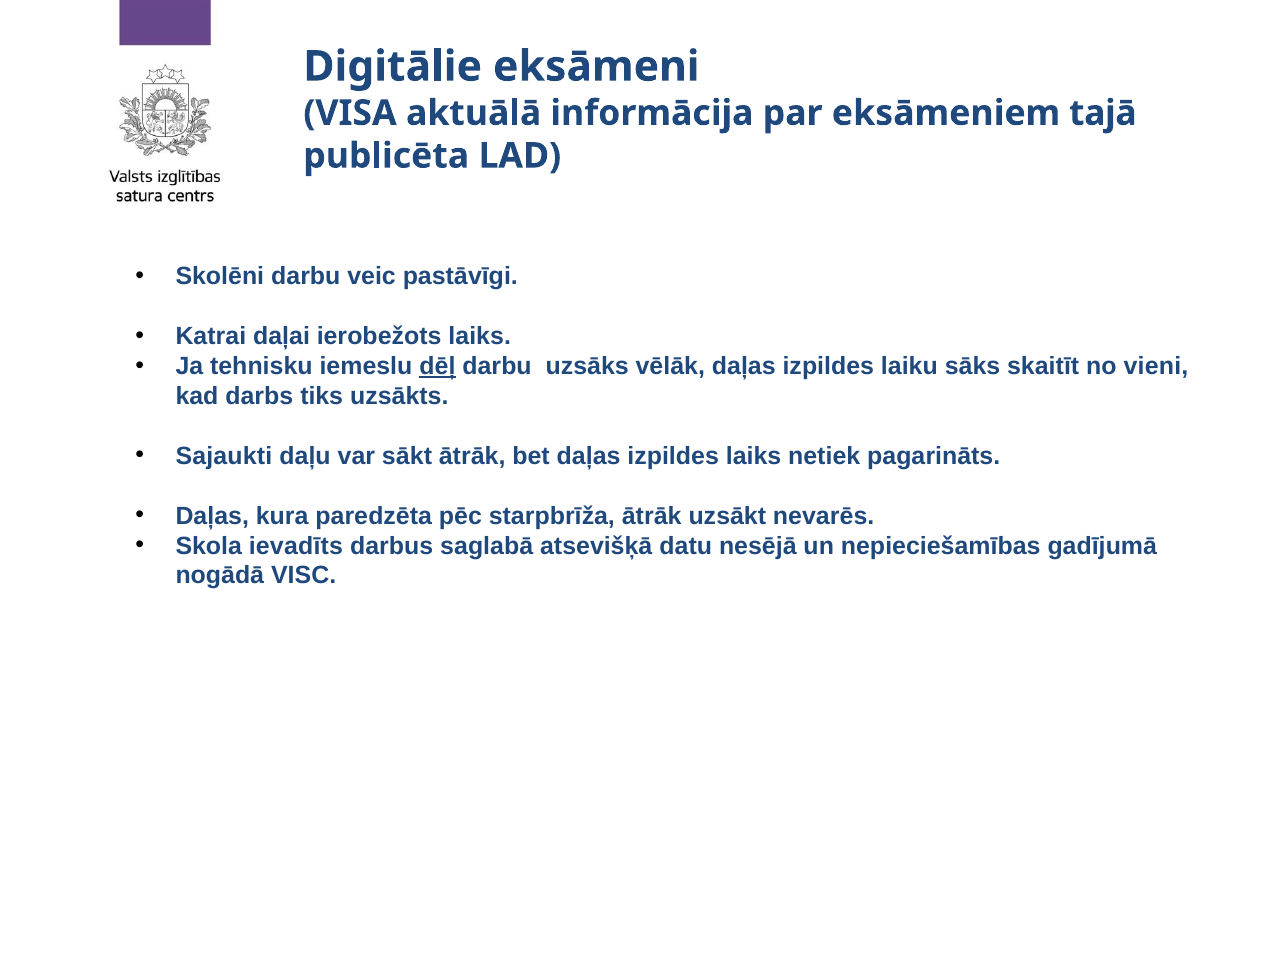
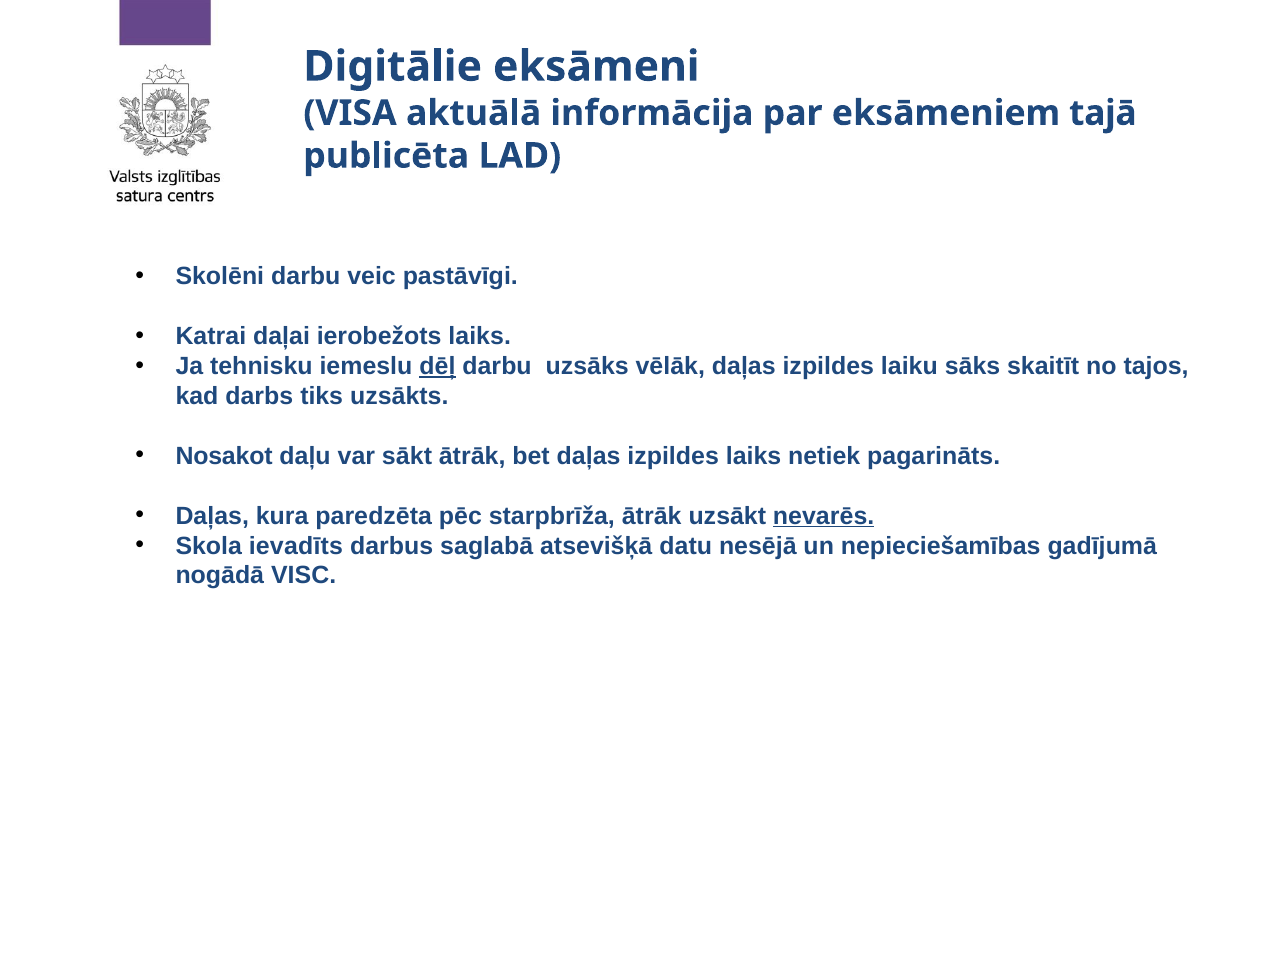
vieni: vieni -> tajos
Sajaukti: Sajaukti -> Nosakot
nevarēs underline: none -> present
